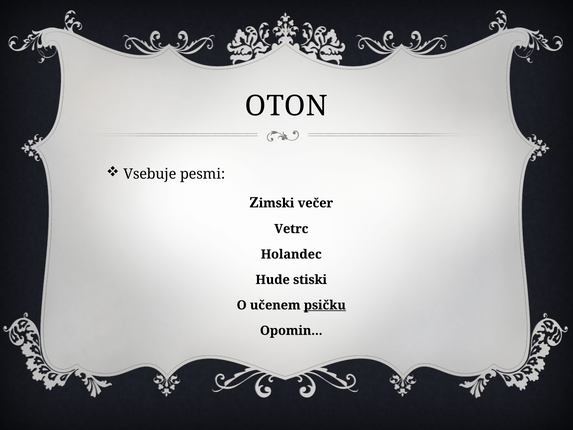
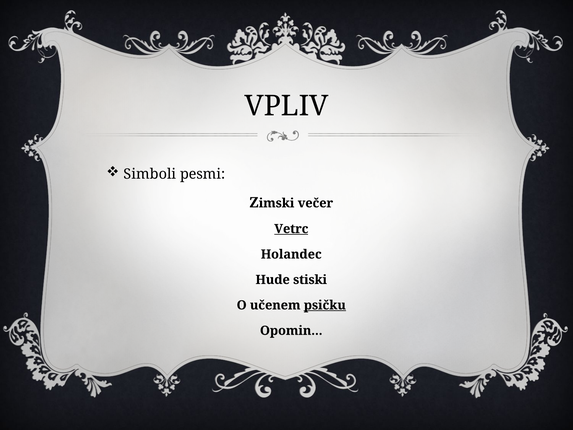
OTON: OTON -> VPLIV
Vsebuje: Vsebuje -> Simboli
Vetrc underline: none -> present
